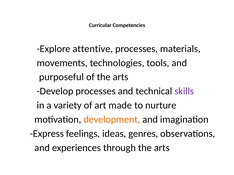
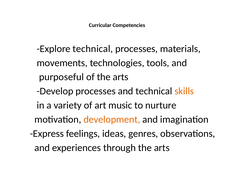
Explore attentive: attentive -> technical
skills colour: purple -> orange
made: made -> music
